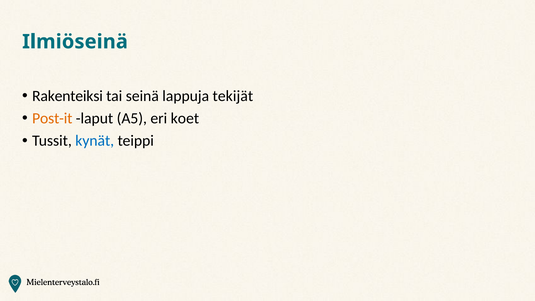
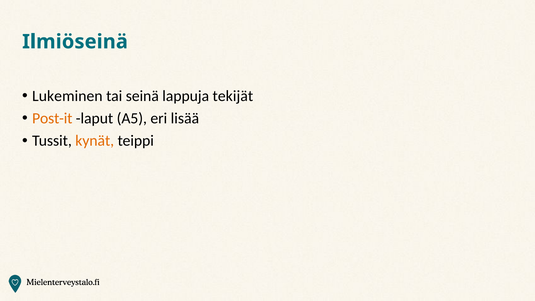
Rakenteiksi: Rakenteiksi -> Lukeminen
koet: koet -> lisää
kynät colour: blue -> orange
